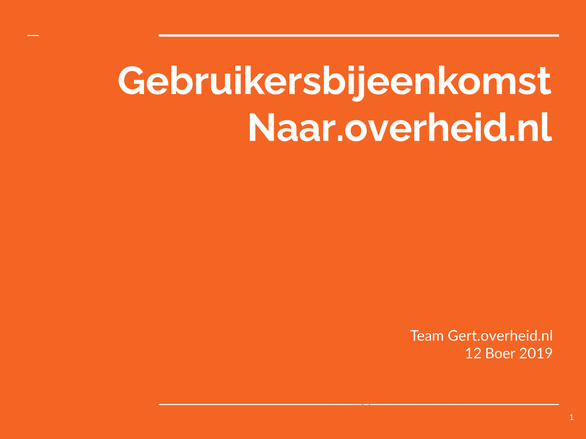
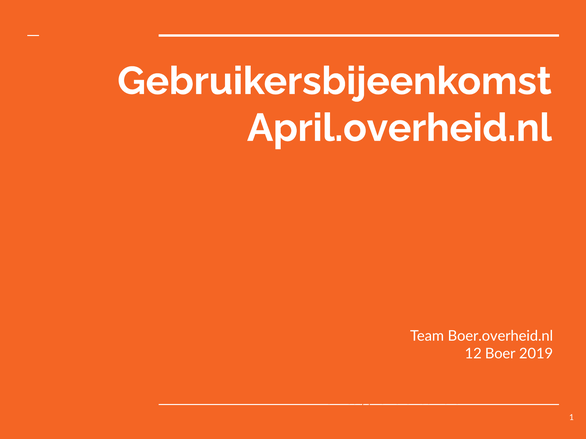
Naar.overheid.nl: Naar.overheid.nl -> April.overheid.nl
Gert.overheid.nl: Gert.overheid.nl -> Boer.overheid.nl
